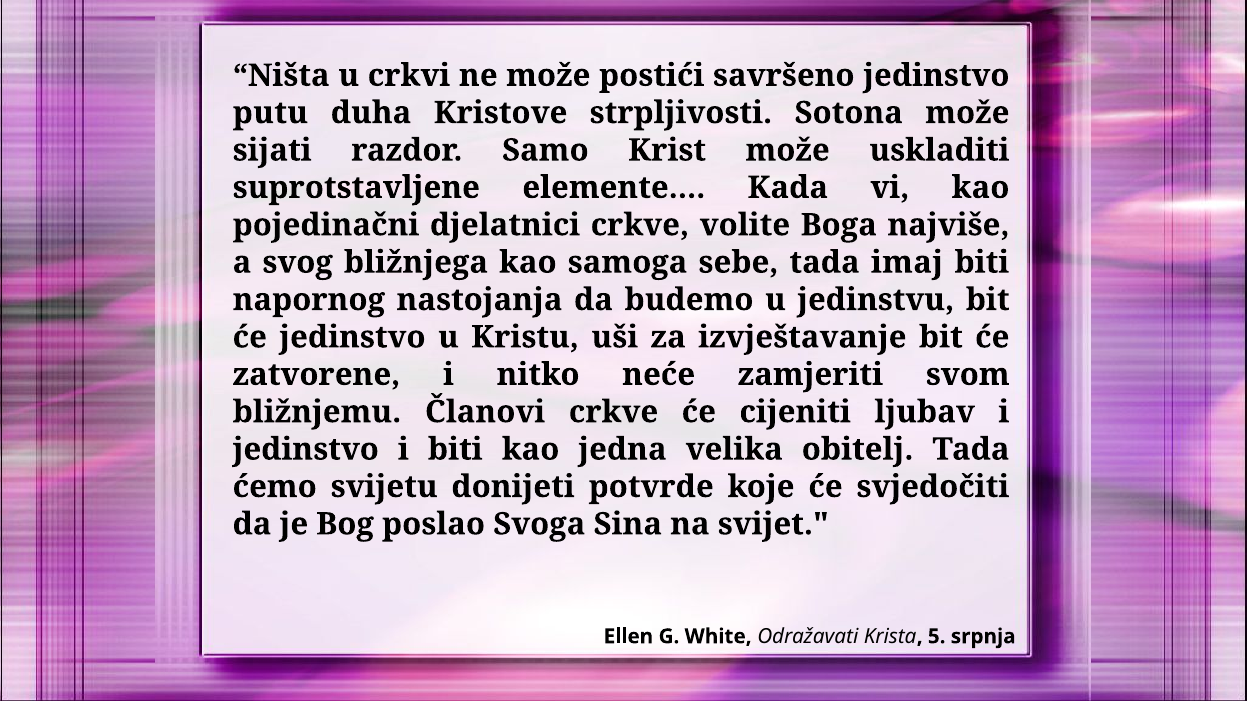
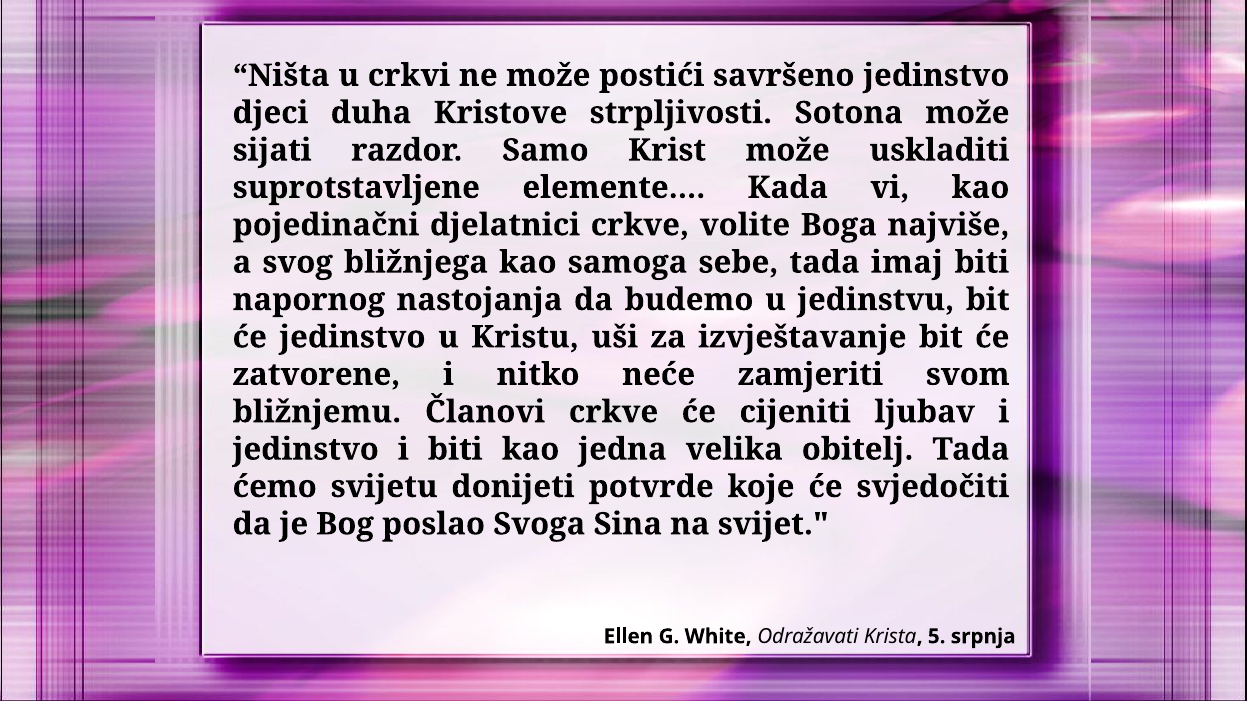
putu: putu -> djeci
